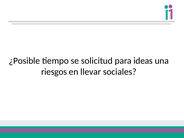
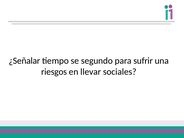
¿Posible: ¿Posible -> ¿Señalar
solicitud: solicitud -> segundo
ideas: ideas -> sufrir
